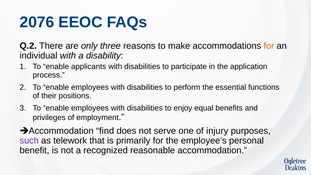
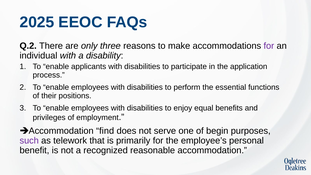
2076: 2076 -> 2025
for at (269, 46) colour: orange -> purple
injury: injury -> begin
